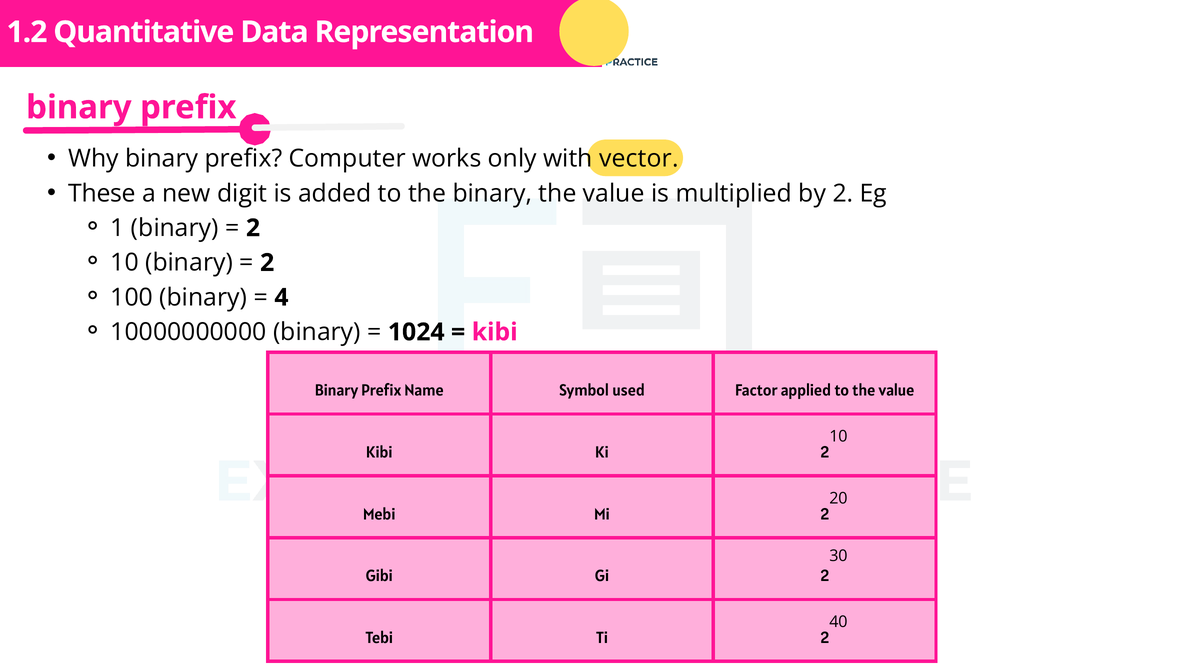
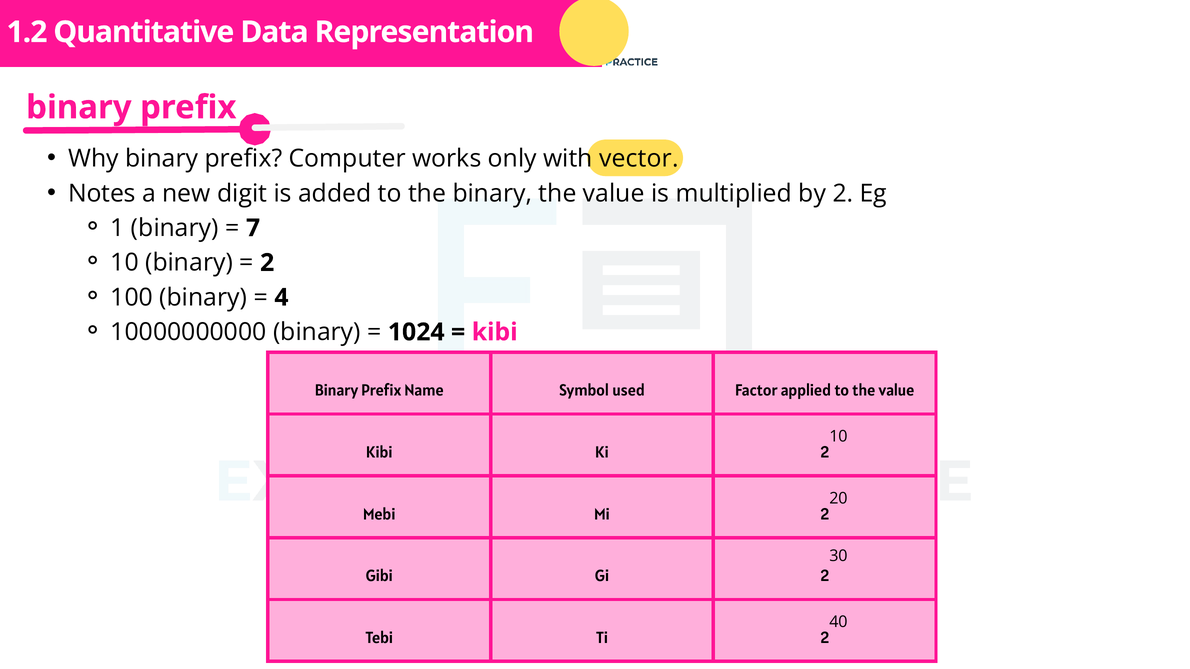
These: These -> Notes
2 at (253, 228): 2 -> 7
